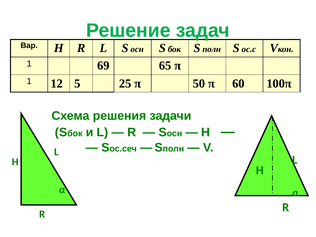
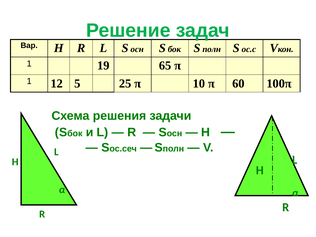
69: 69 -> 19
50: 50 -> 10
